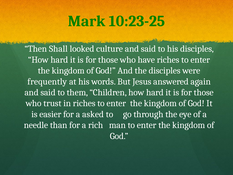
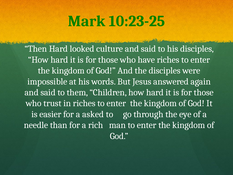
Then Shall: Shall -> Hard
frequently: frequently -> impossible
